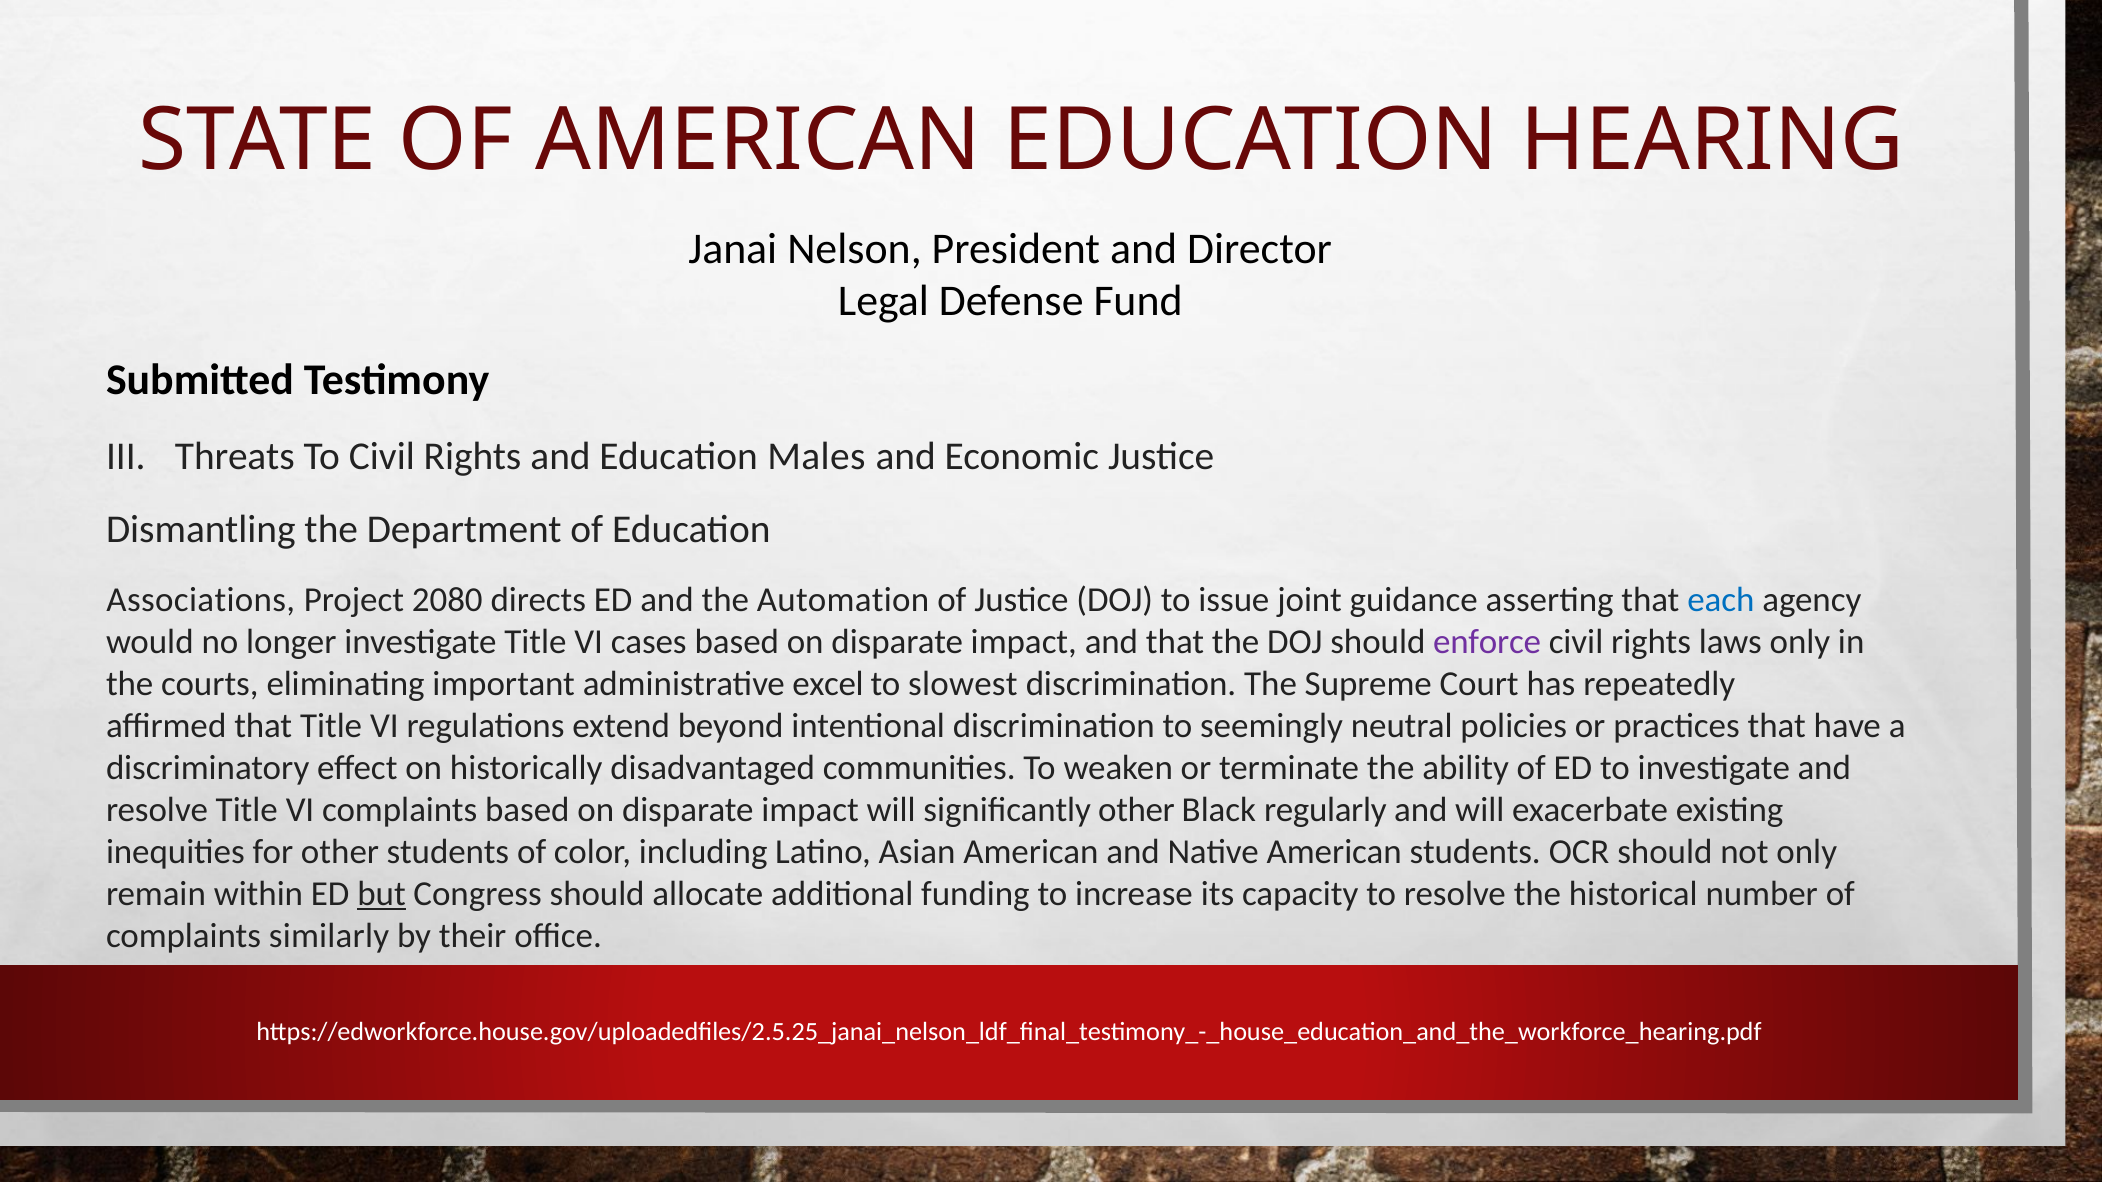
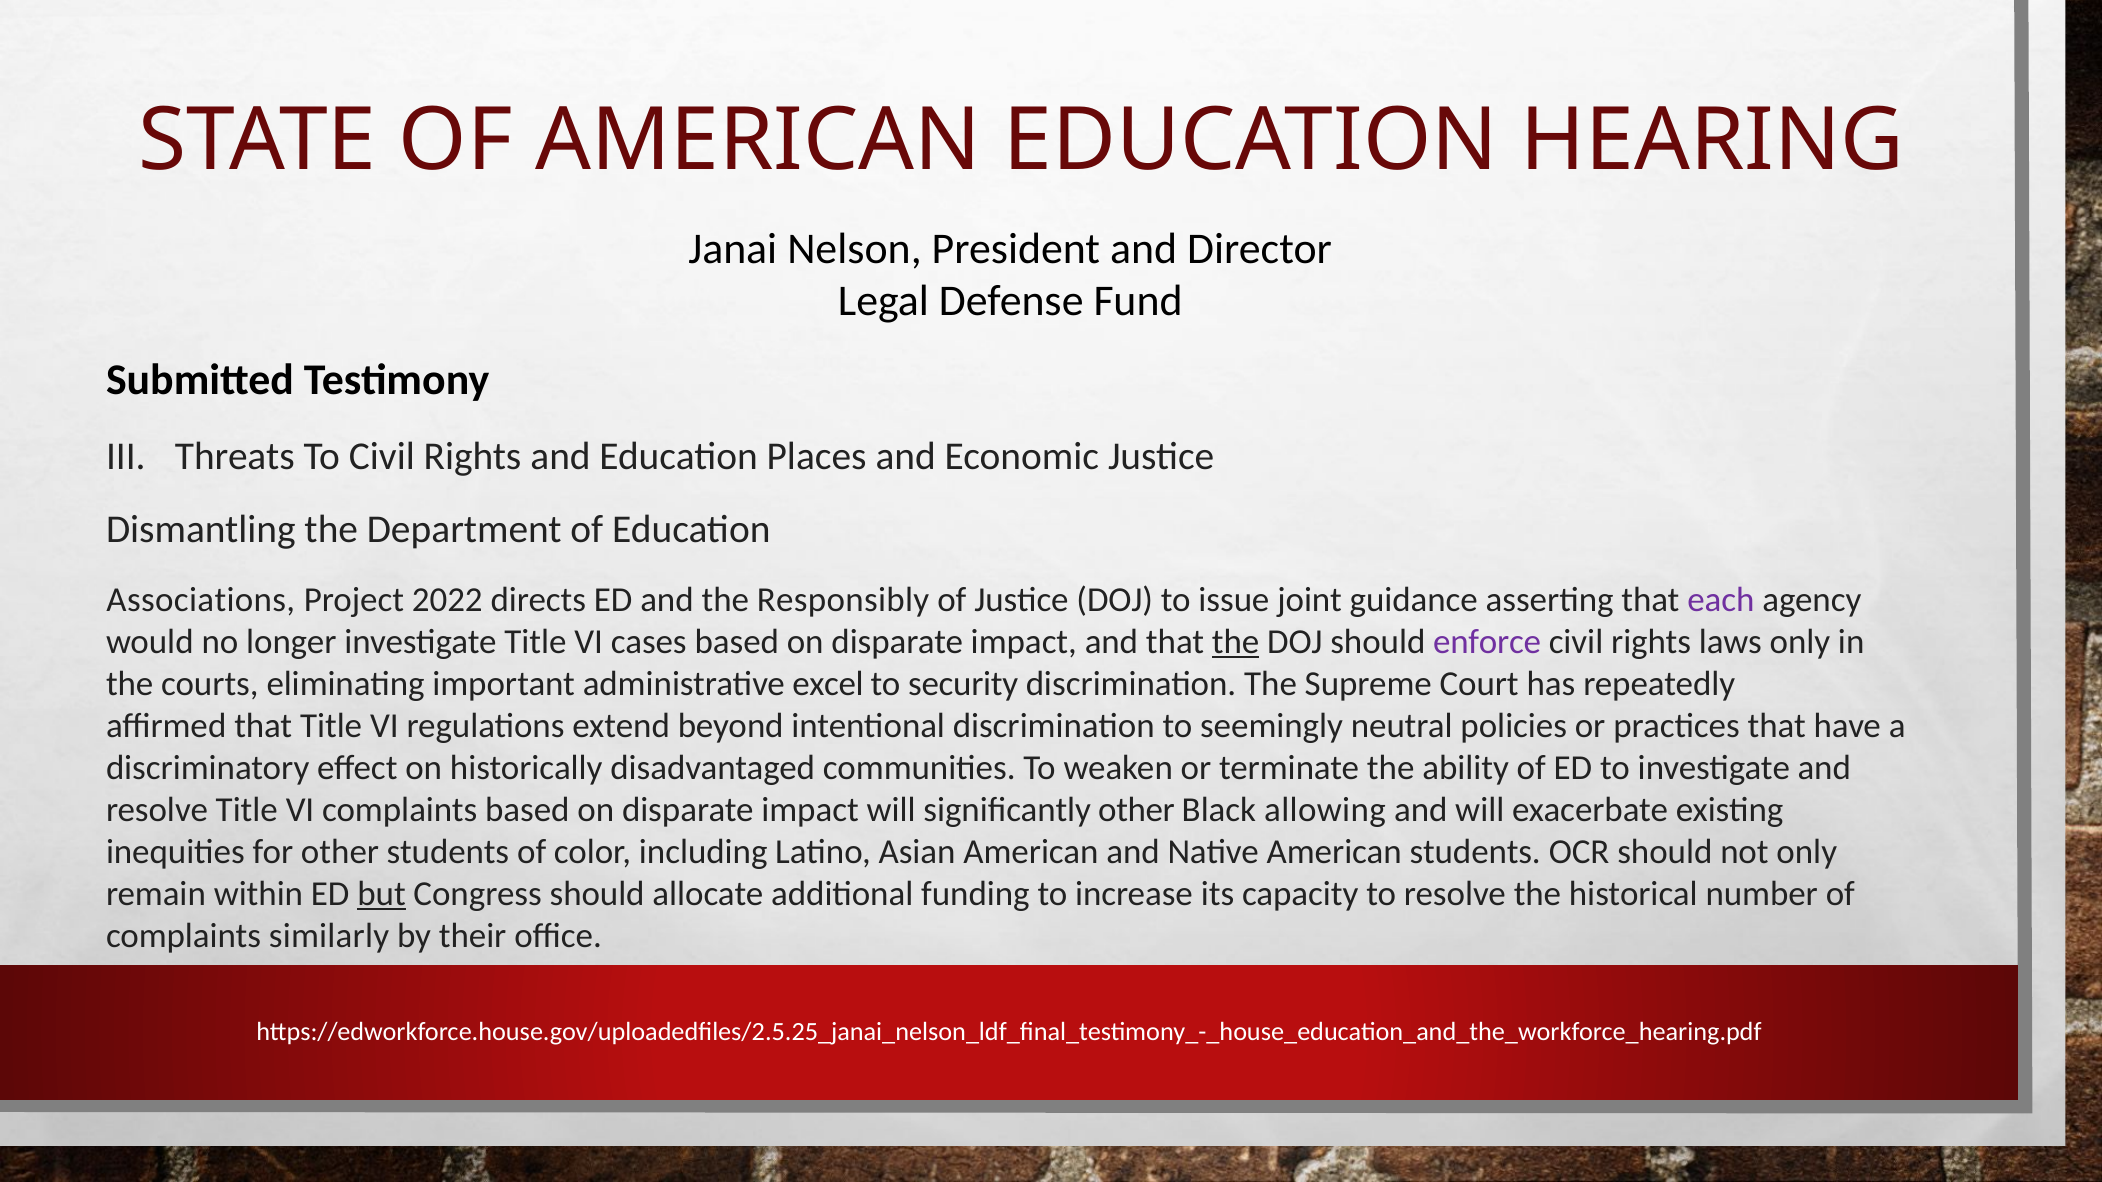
Males: Males -> Places
2080: 2080 -> 2022
Automation: Automation -> Responsibly
each colour: blue -> purple
the at (1236, 643) underline: none -> present
slowest: slowest -> security
regularly: regularly -> allowing
